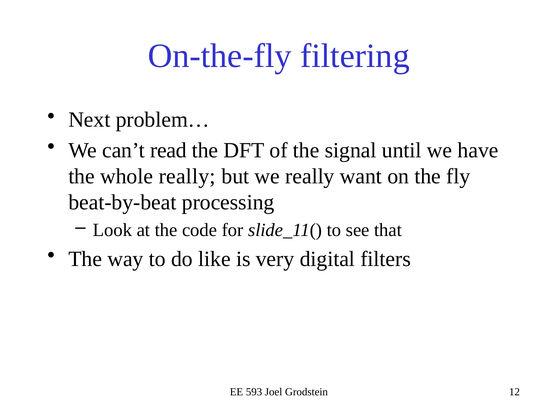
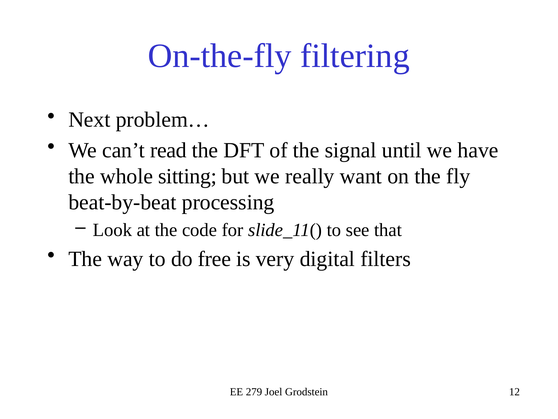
whole really: really -> sitting
like: like -> free
593: 593 -> 279
